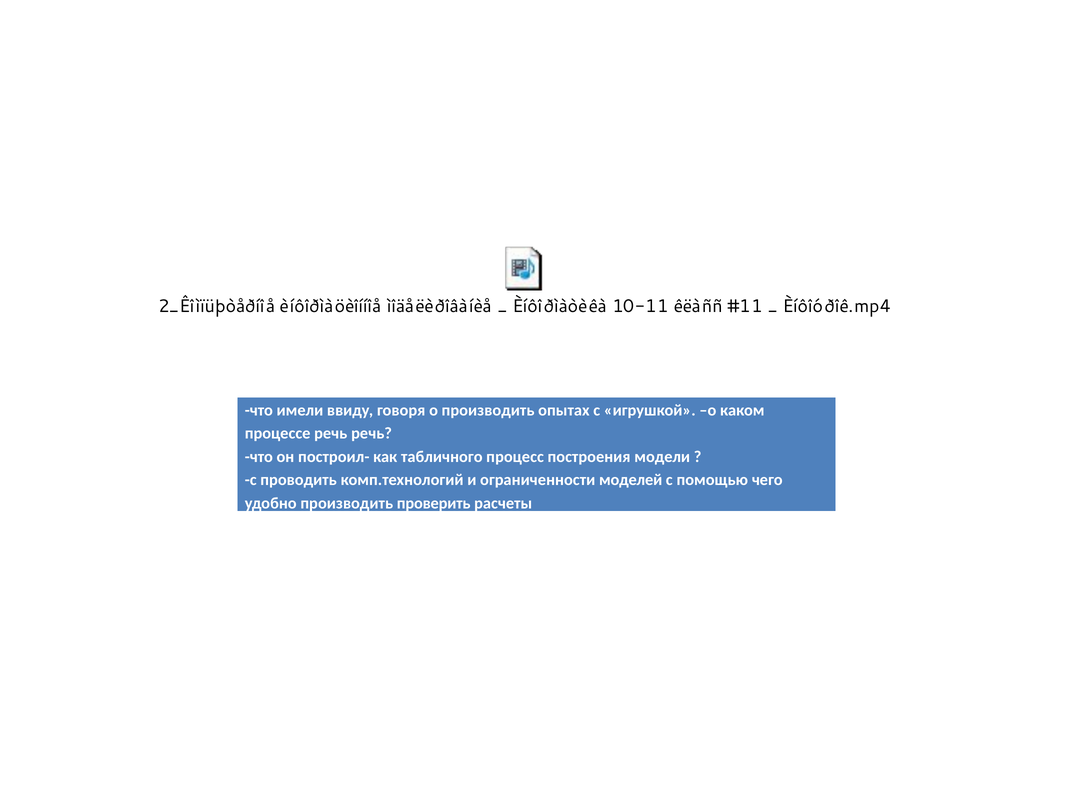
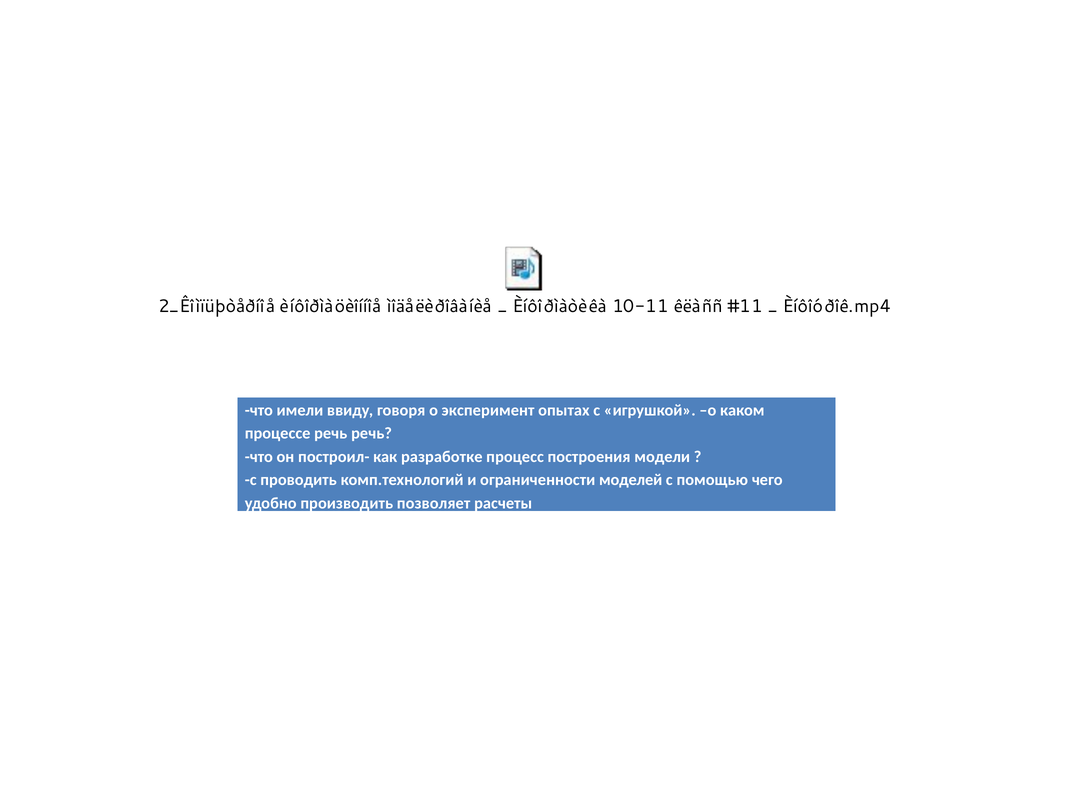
о производить: производить -> эксперимент
табличного: табличного -> разработке
проверить: проверить -> позволяет
